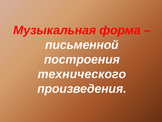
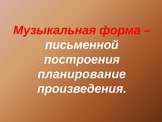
технического: технического -> планирование
